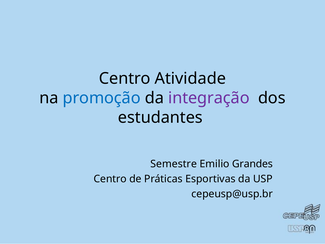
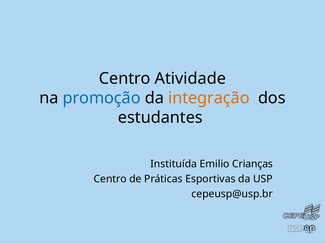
integração colour: purple -> orange
Semestre: Semestre -> Instituída
Grandes: Grandes -> Crianças
